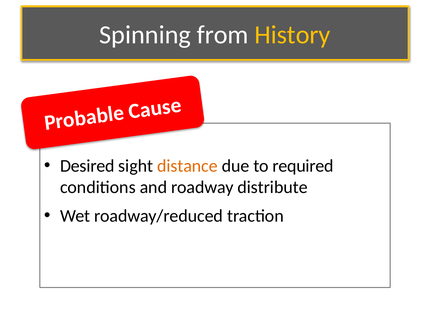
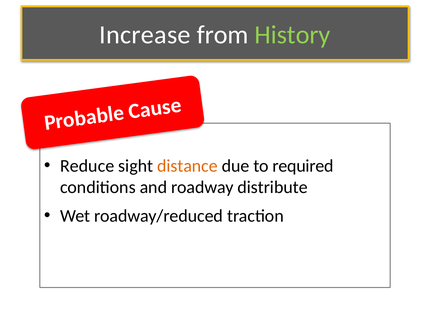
Spinning: Spinning -> Increase
History colour: yellow -> light green
Desired: Desired -> Reduce
